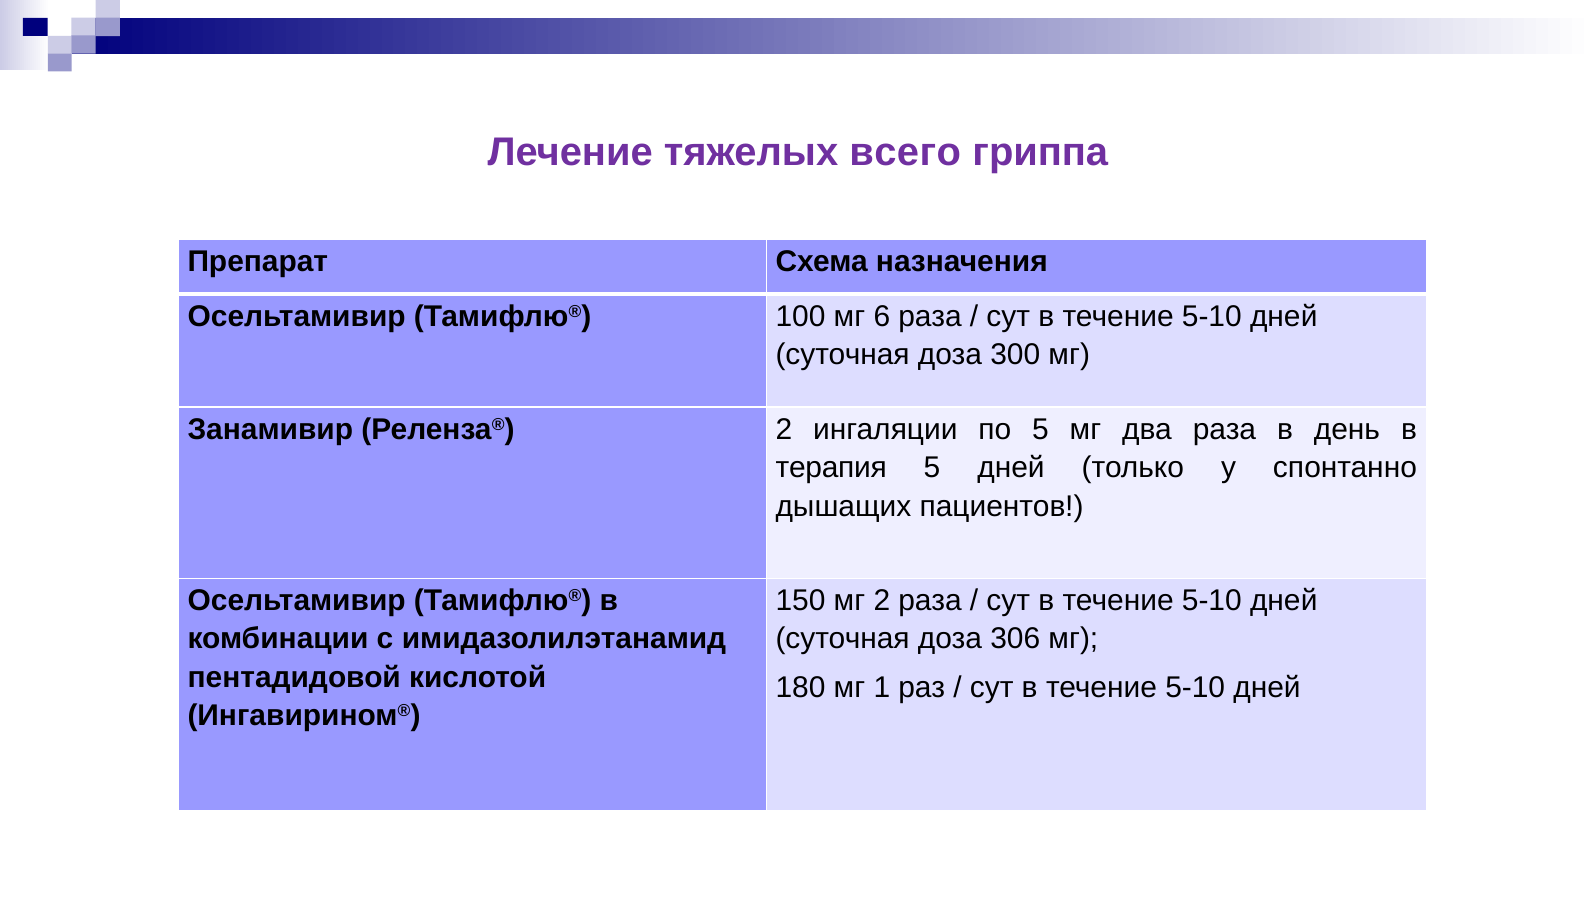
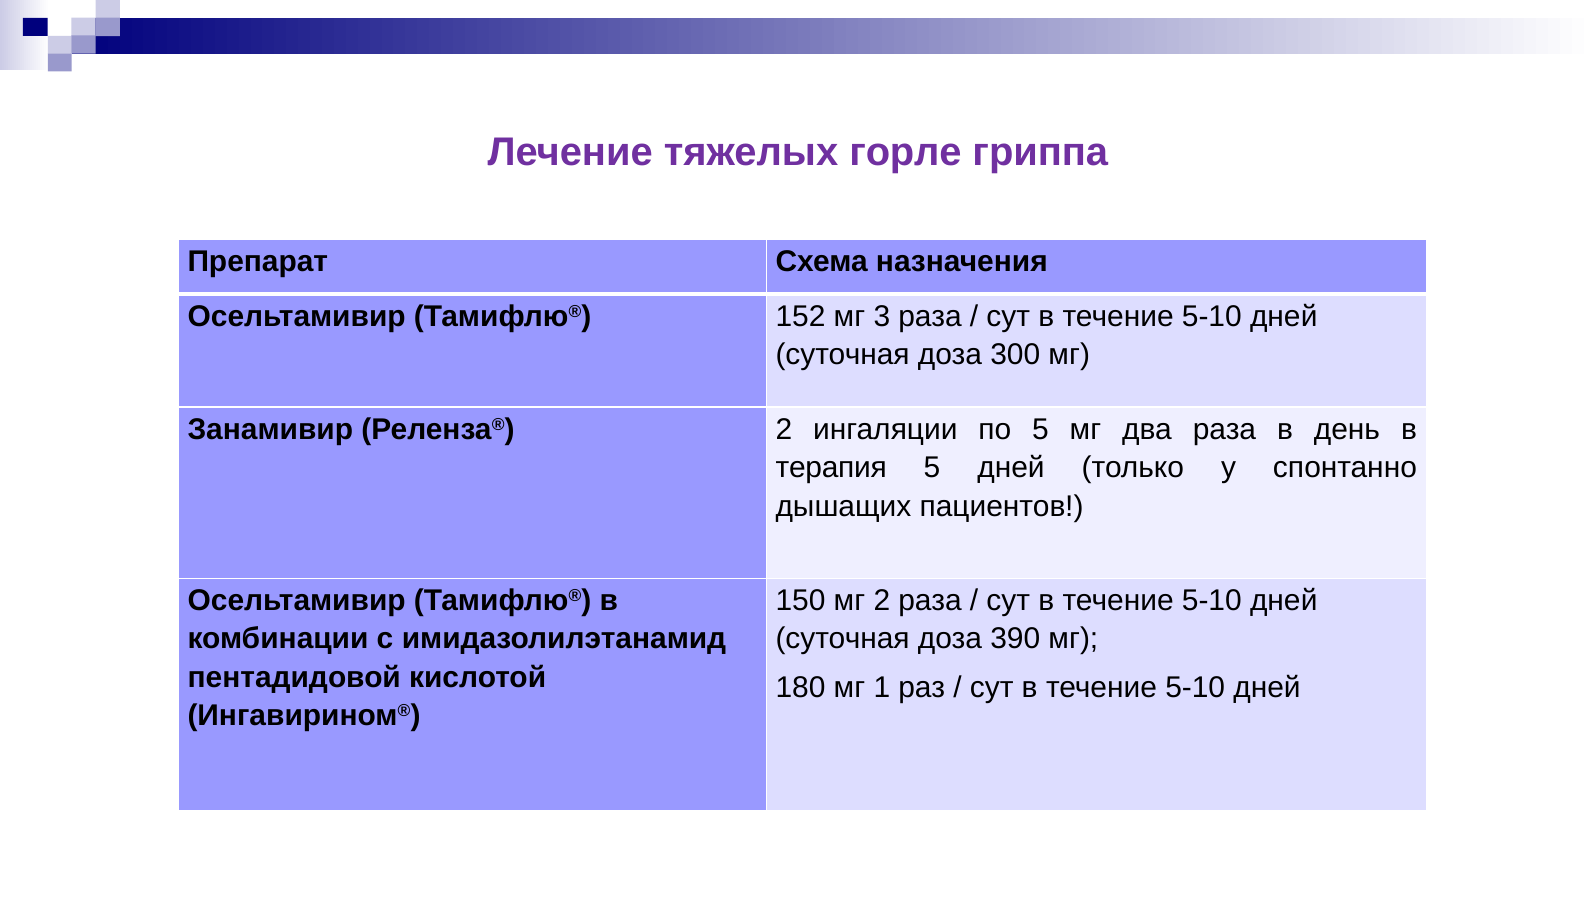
всего: всего -> горле
100: 100 -> 152
6: 6 -> 3
306: 306 -> 390
